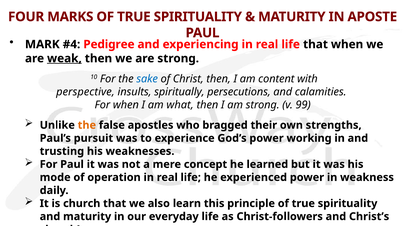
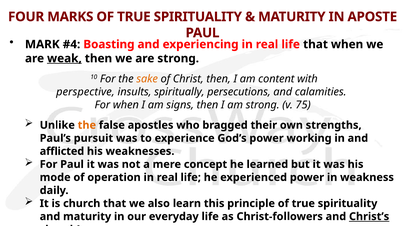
Pedigree: Pedigree -> Boasting
sake colour: blue -> orange
what: what -> signs
99: 99 -> 75
trusting: trusting -> afflicted
Christ’s underline: none -> present
